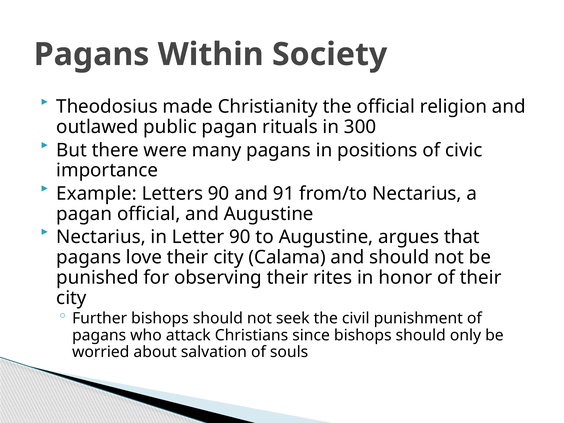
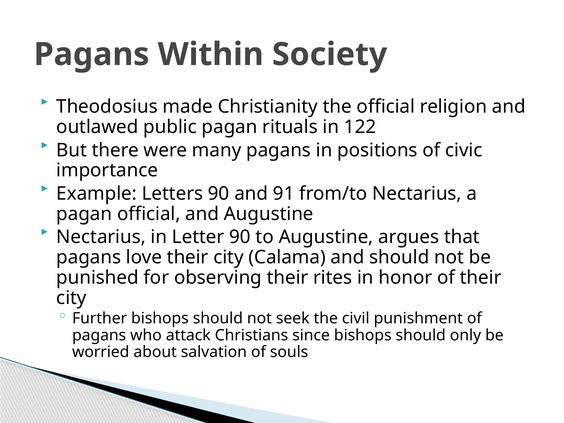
300: 300 -> 122
